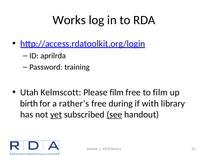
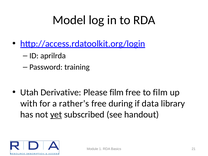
Works: Works -> Model
Kelmscott: Kelmscott -> Derivative
birth: birth -> with
with: with -> data
see underline: present -> none
